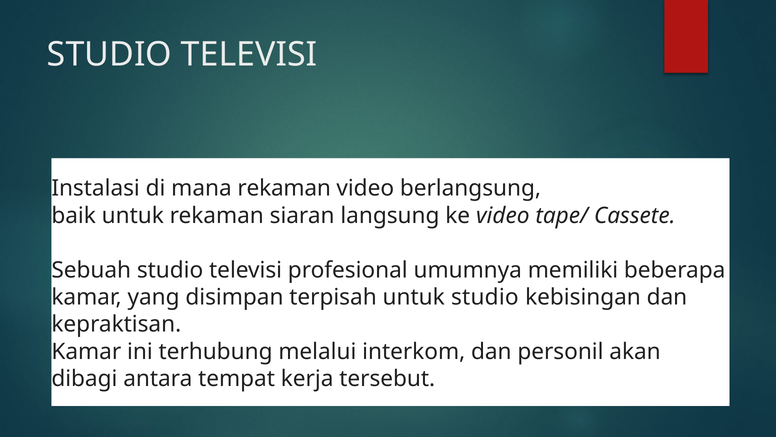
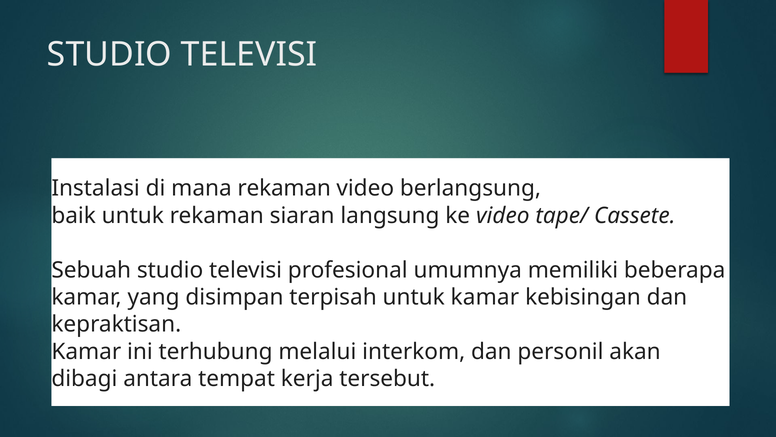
untuk studio: studio -> kamar
